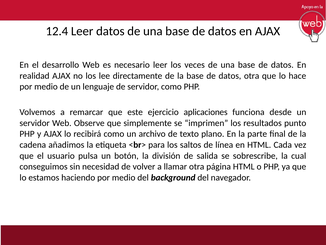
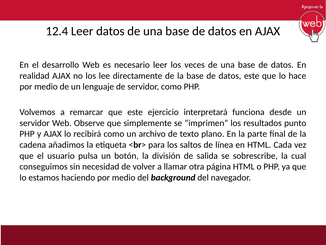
datos otra: otra -> este
aplicaciones: aplicaciones -> interpretará
